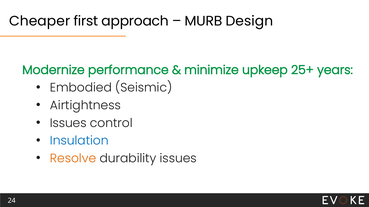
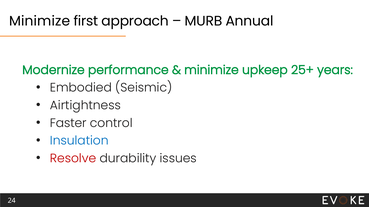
Cheaper at (40, 21): Cheaper -> Minimize
Design: Design -> Annual
Issues at (68, 123): Issues -> Faster
Resolve colour: orange -> red
